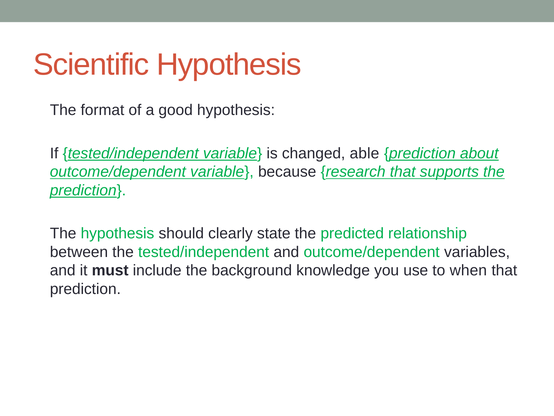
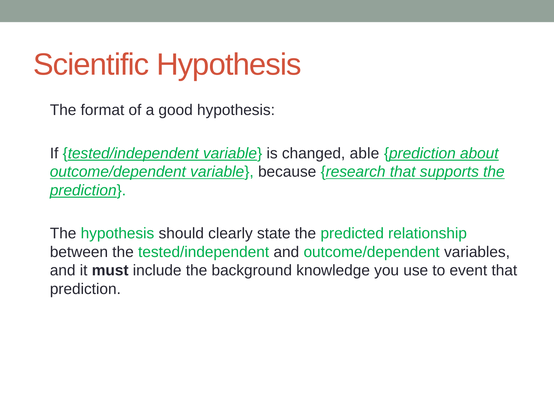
when: when -> event
